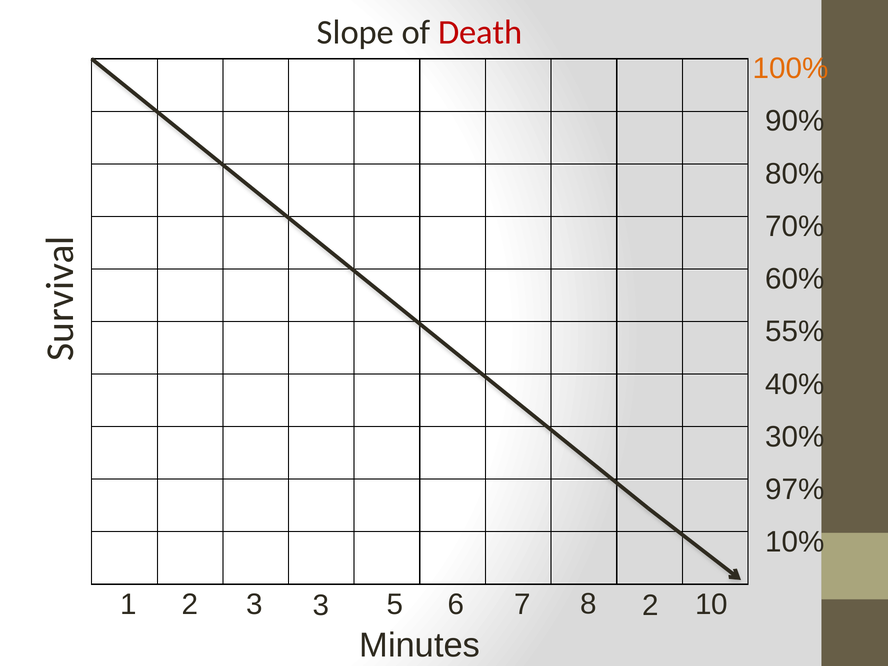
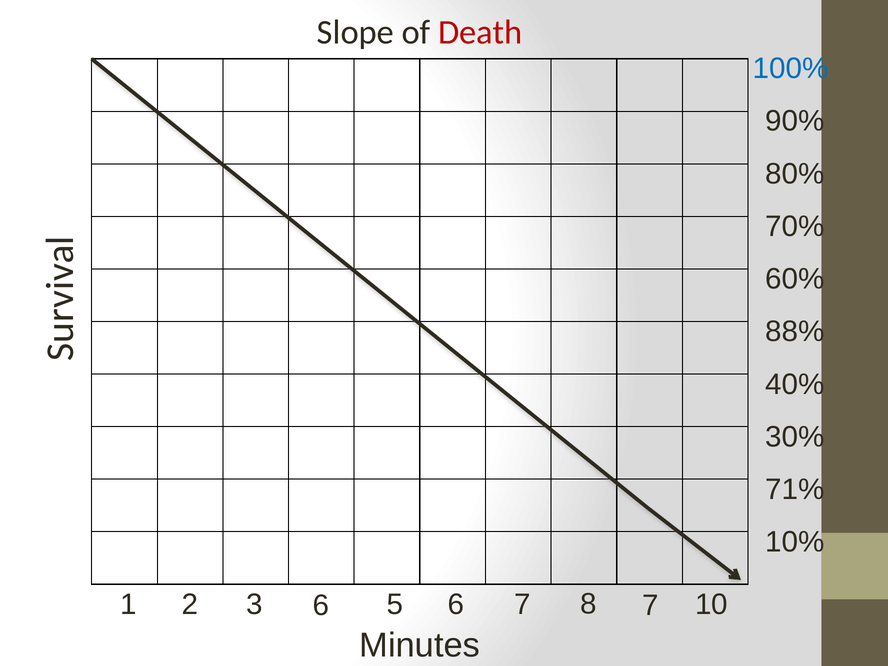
100% colour: orange -> blue
55%: 55% -> 88%
97%: 97% -> 71%
3 3: 3 -> 6
8 2: 2 -> 7
